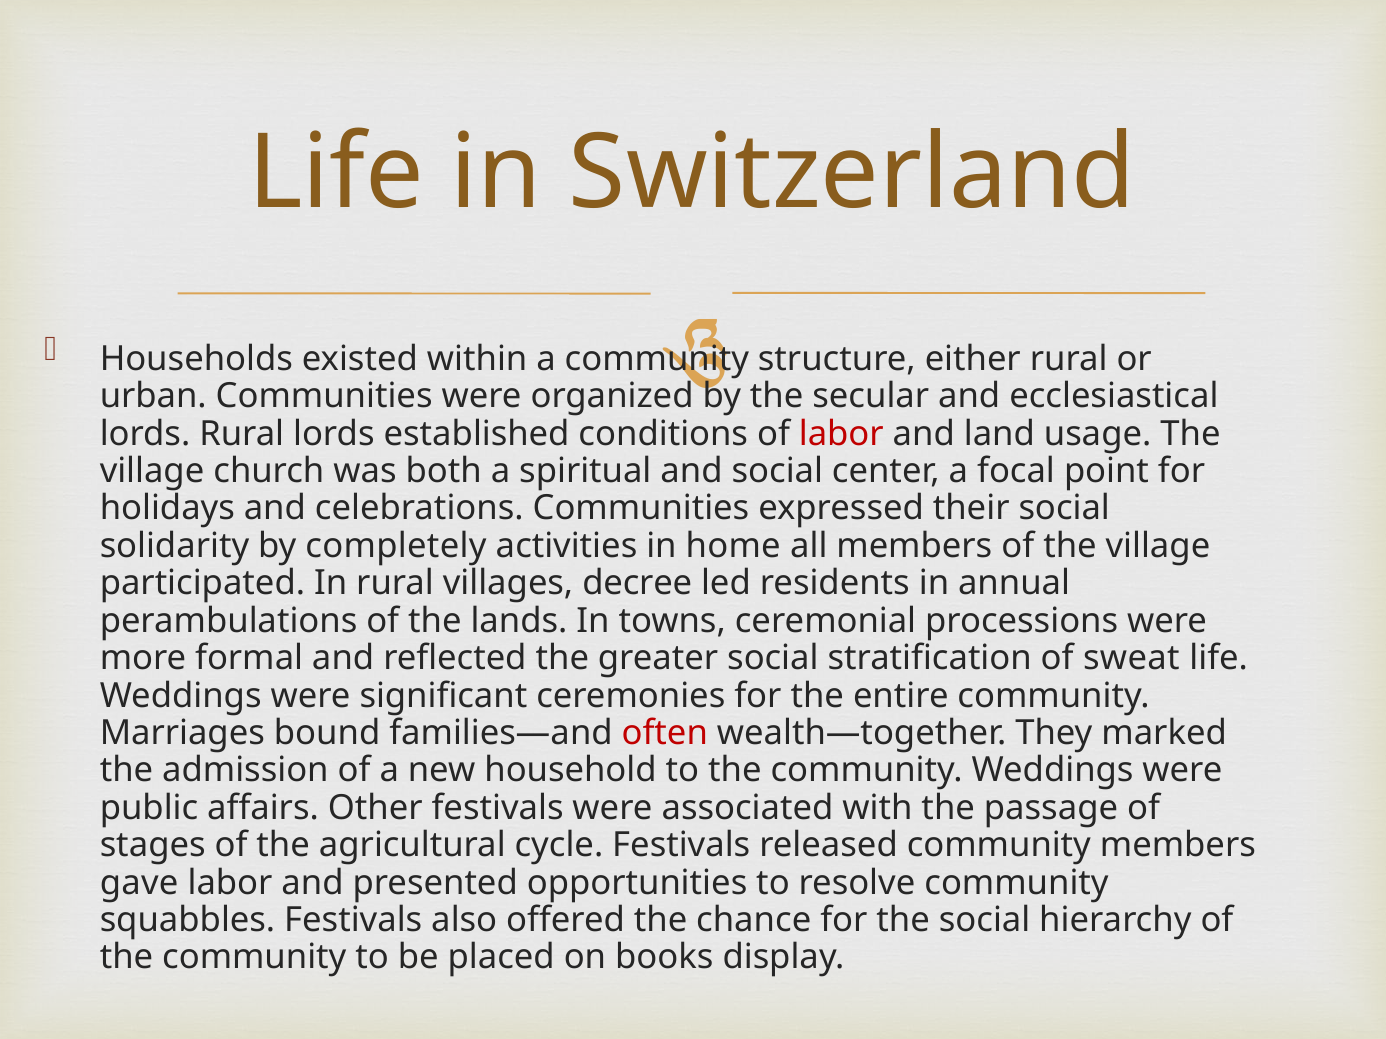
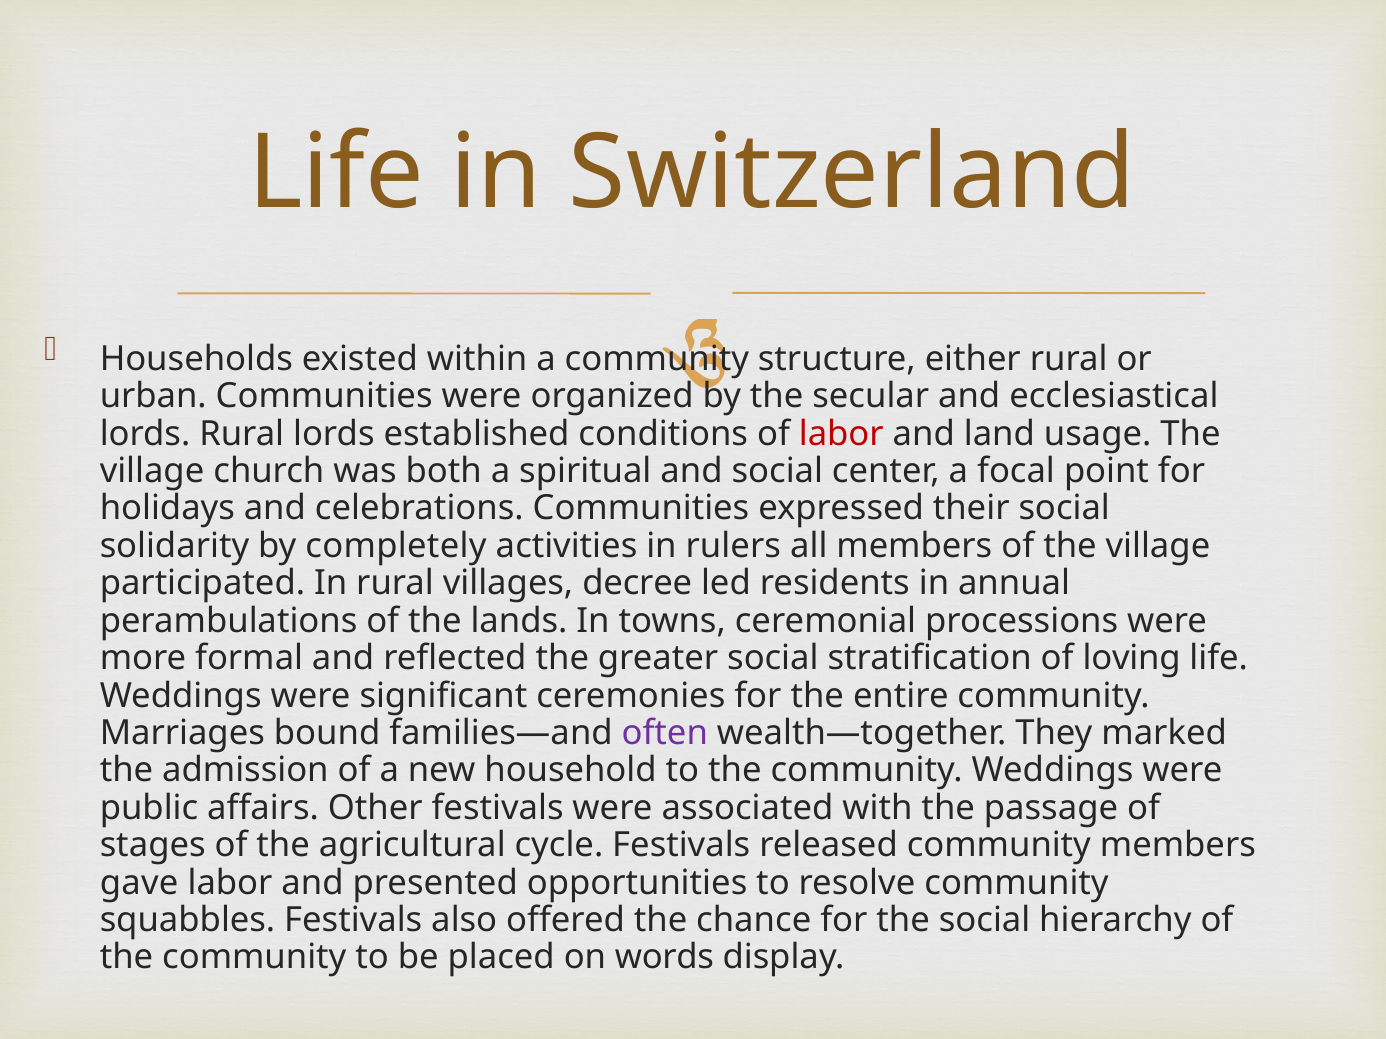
home: home -> rulers
sweat: sweat -> loving
often colour: red -> purple
books: books -> words
